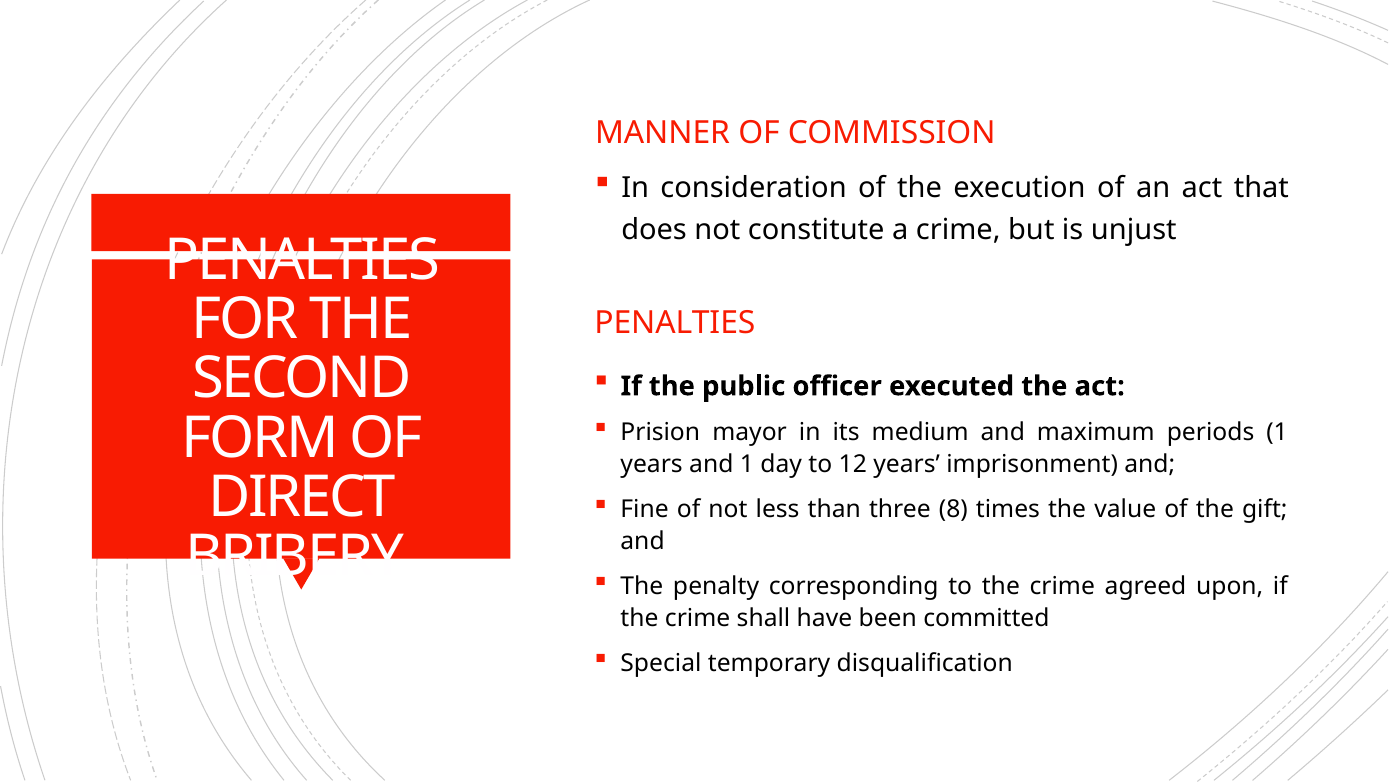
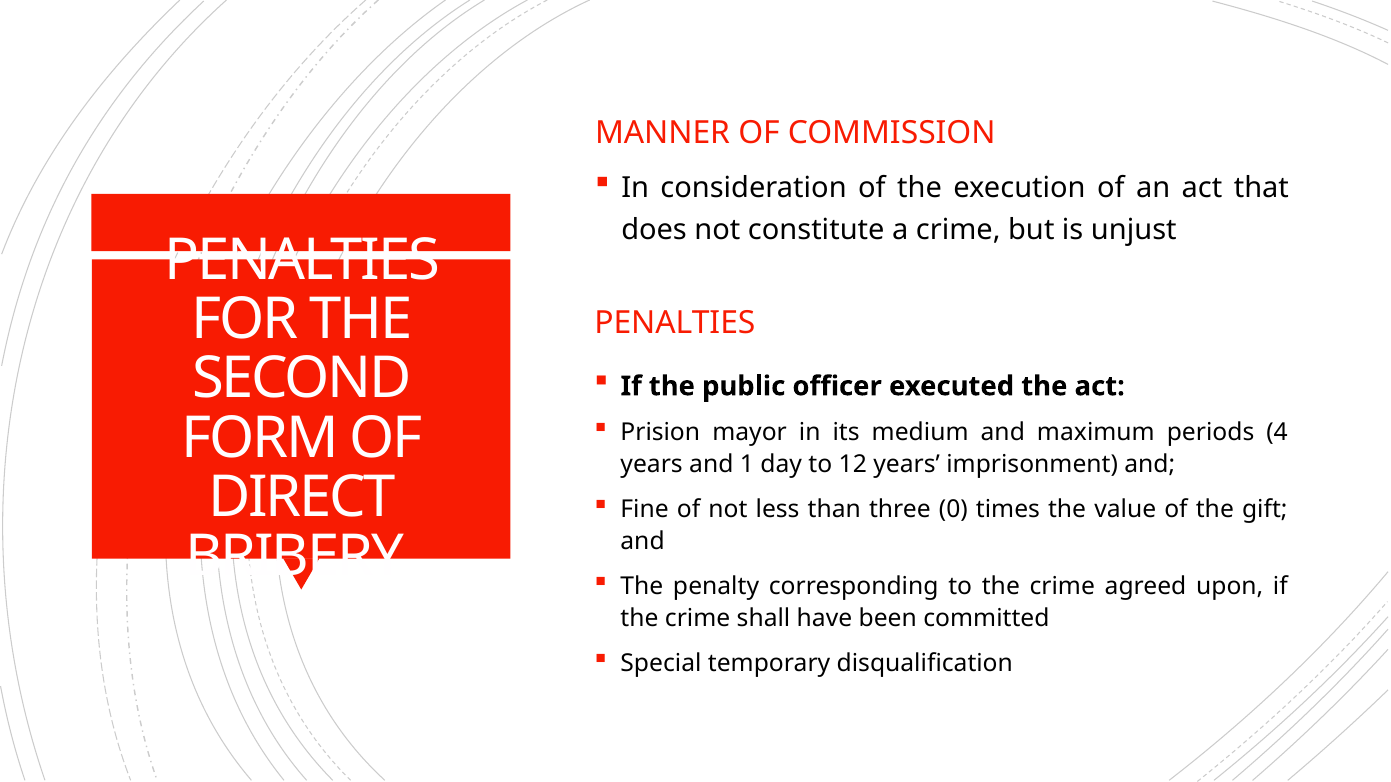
periods 1: 1 -> 4
8: 8 -> 0
